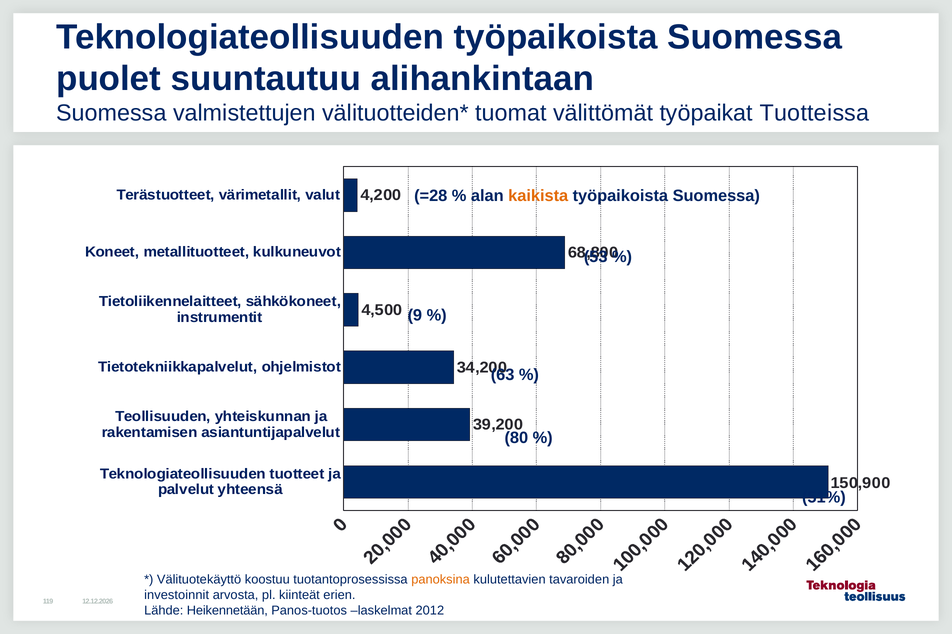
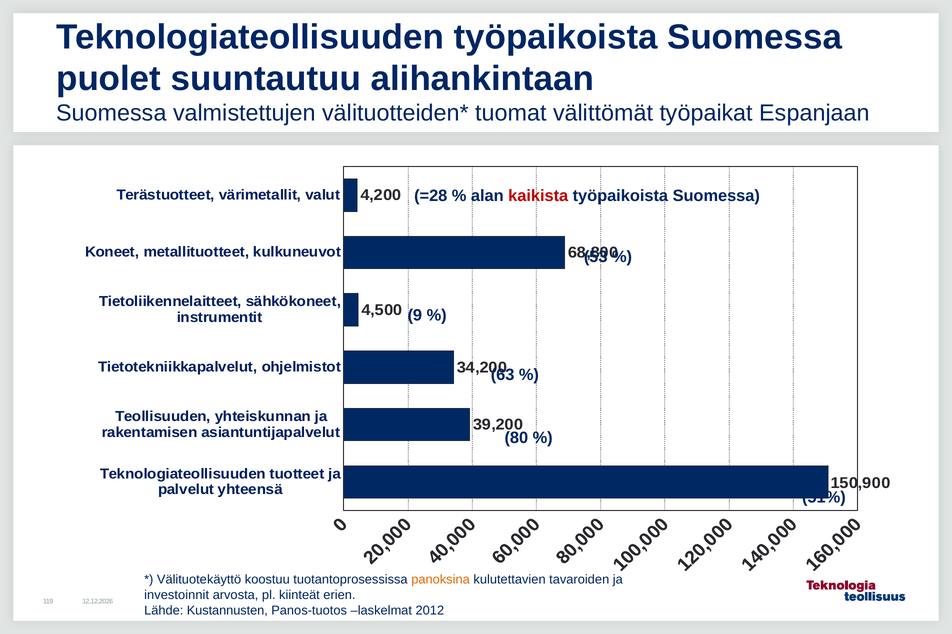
Tuotteissa: Tuotteissa -> Espanjaan
kaikista colour: orange -> red
Heikennetään: Heikennetään -> Kustannusten
